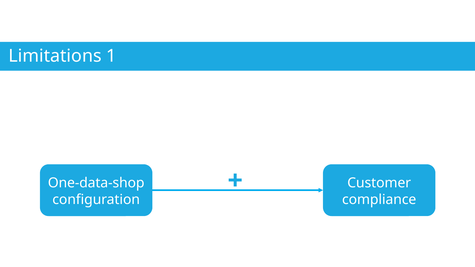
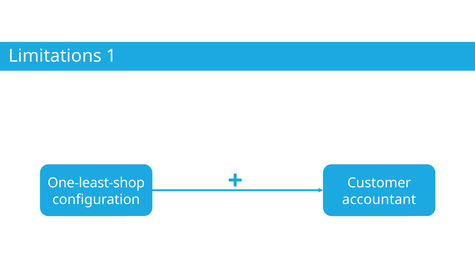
One-data-shop: One-data-shop -> One-least-shop
compliance: compliance -> accountant
